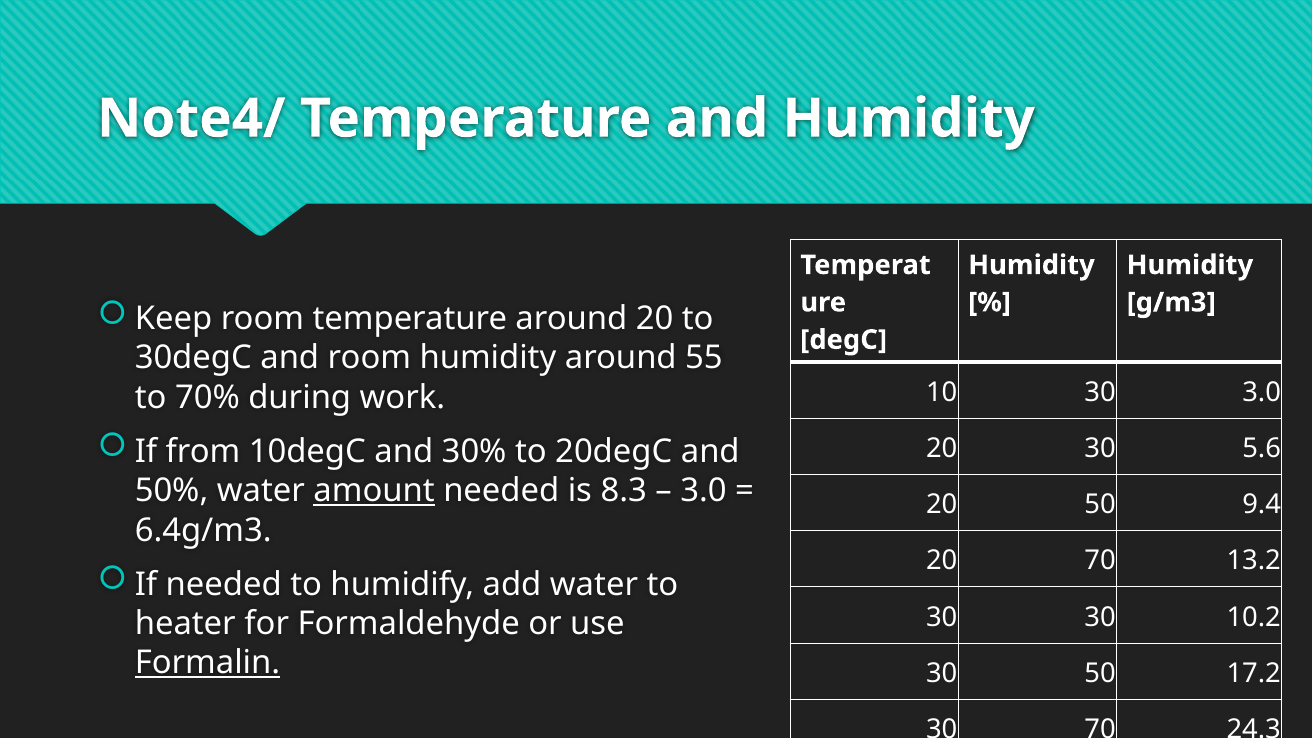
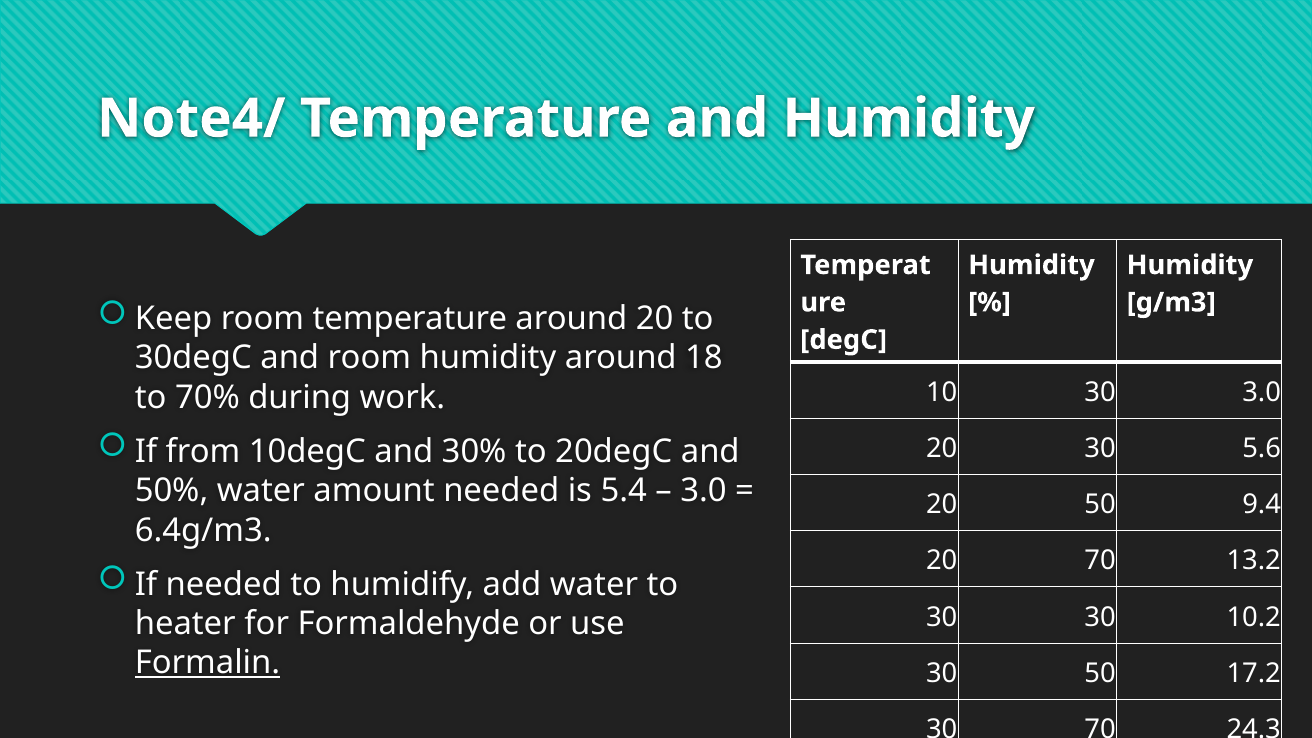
55: 55 -> 18
amount underline: present -> none
8.3: 8.3 -> 5.4
